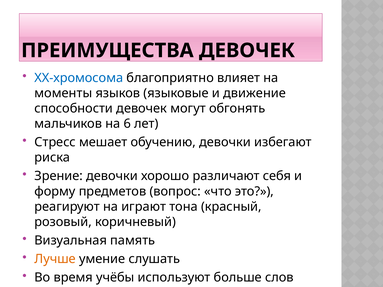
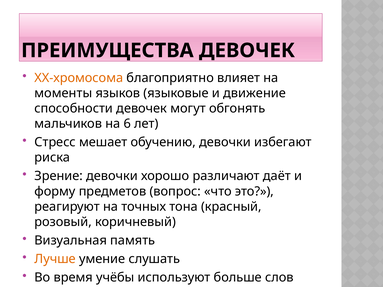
ХХ-хромосома colour: blue -> orange
себя: себя -> даёт
играют: играют -> точных
